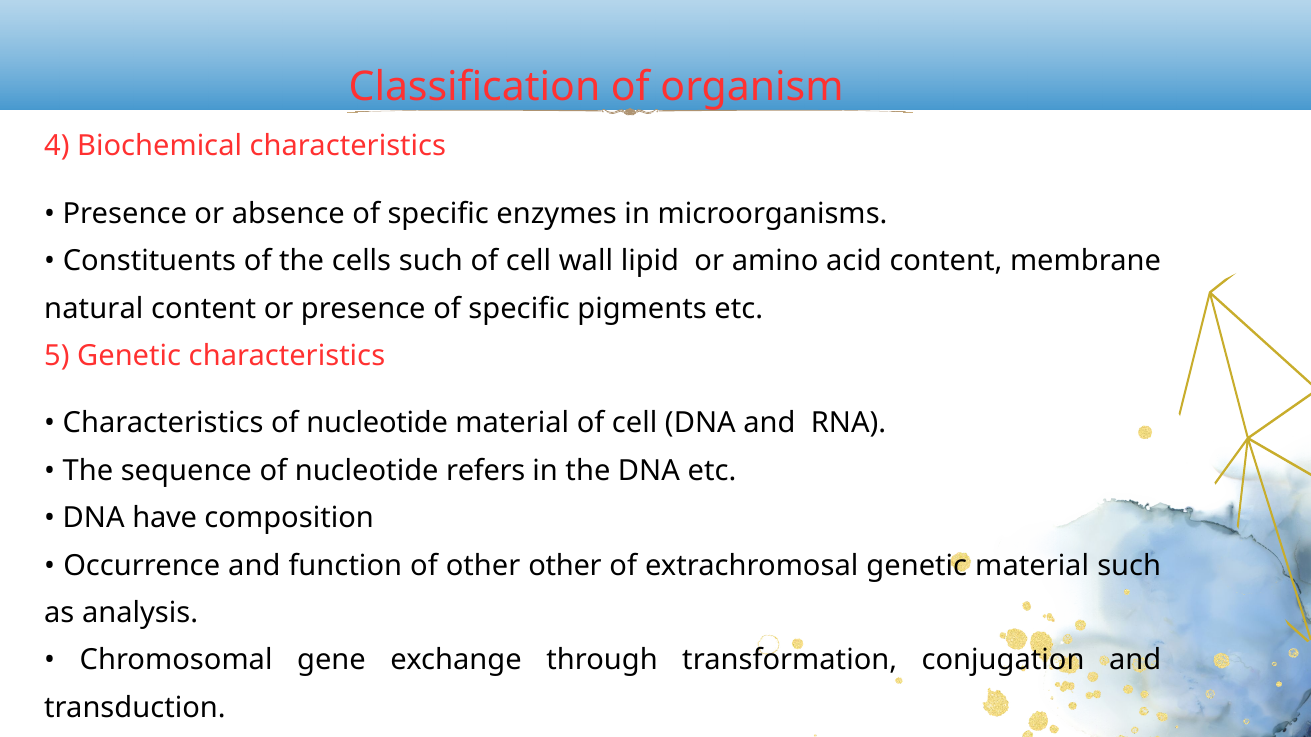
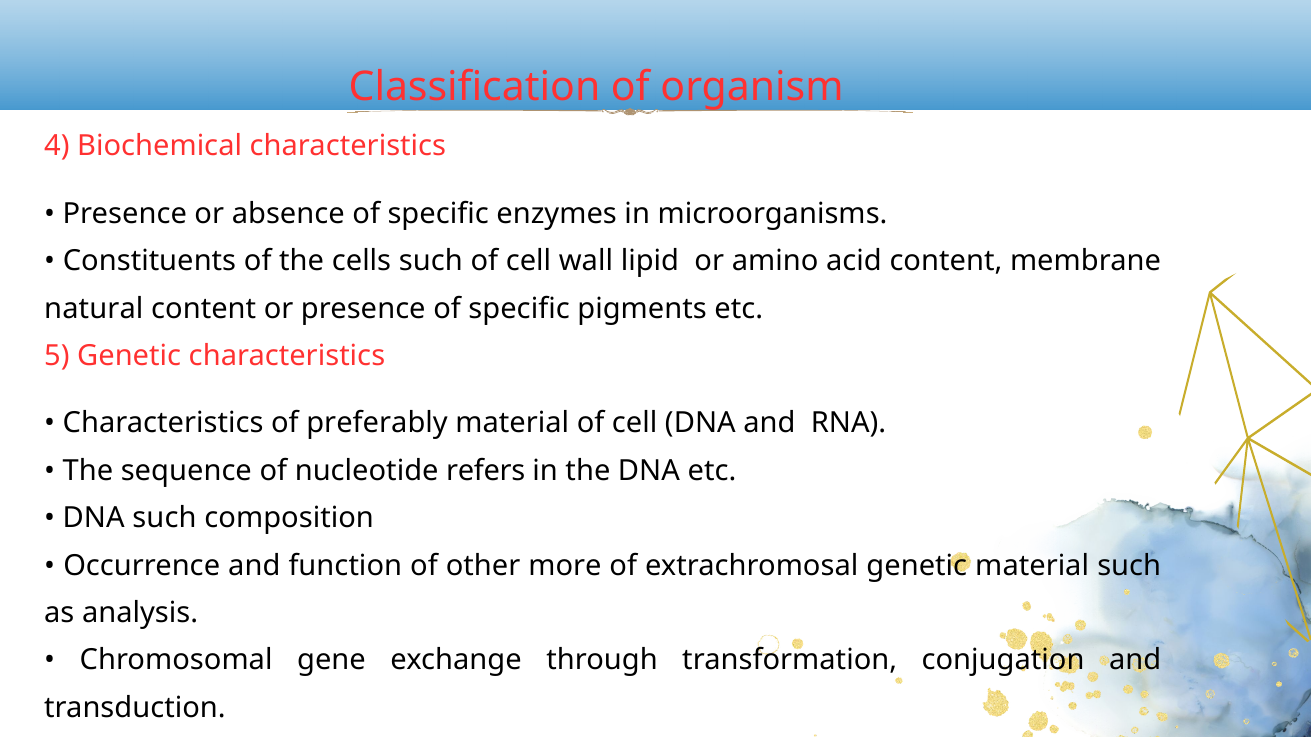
Characteristics of nucleotide: nucleotide -> preferably
DNA have: have -> such
other other: other -> more
